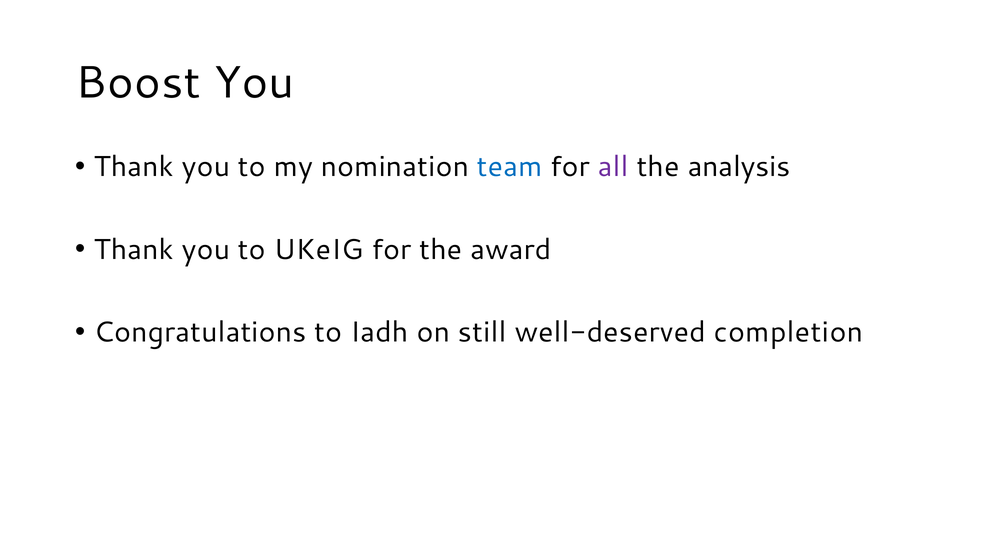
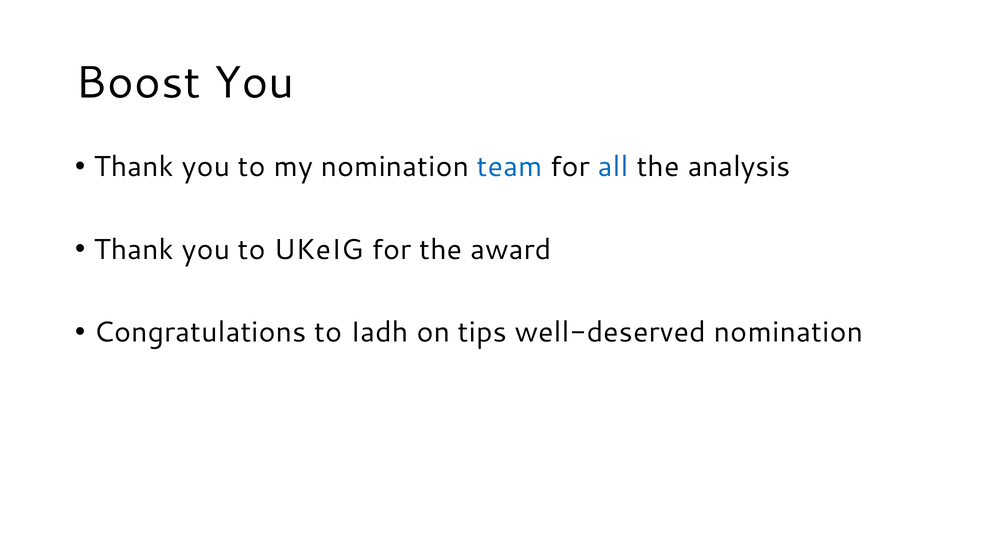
all colour: purple -> blue
still: still -> tips
well-deserved completion: completion -> nomination
